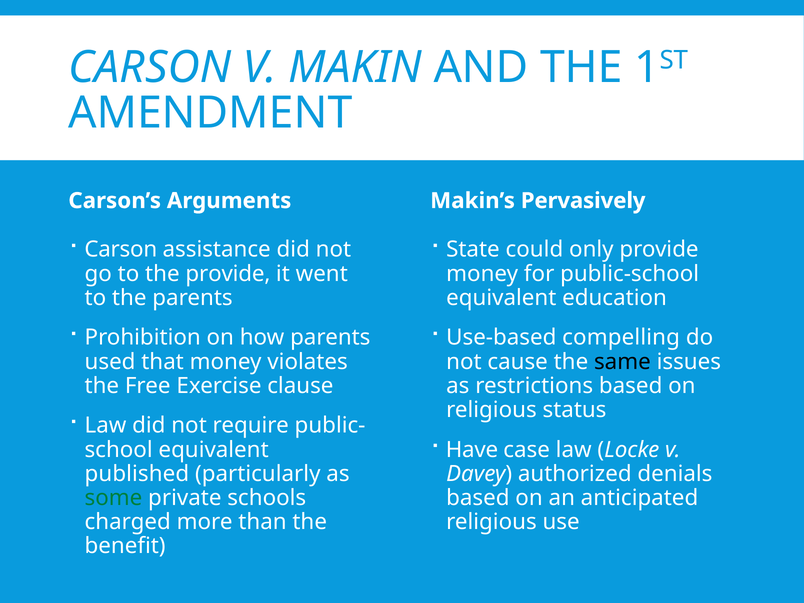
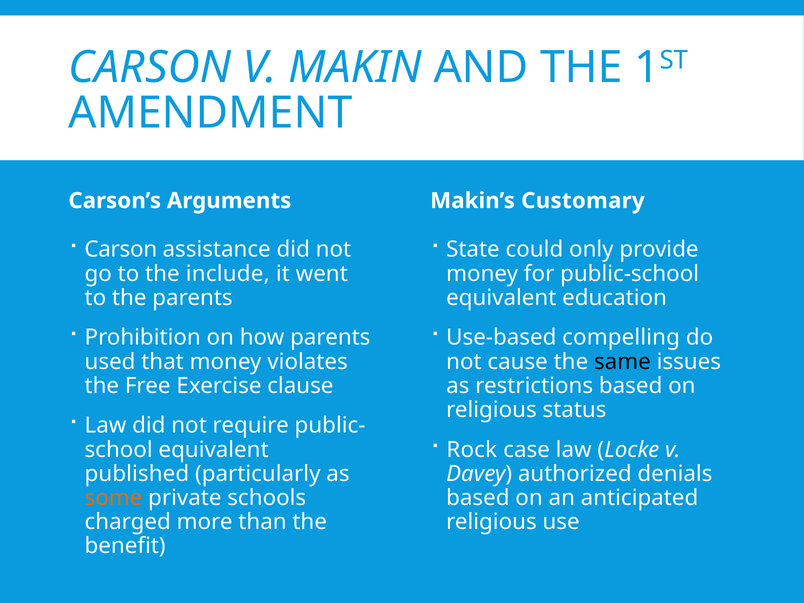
Pervasively: Pervasively -> Customary
the provide: provide -> include
Have: Have -> Rock
some colour: green -> orange
